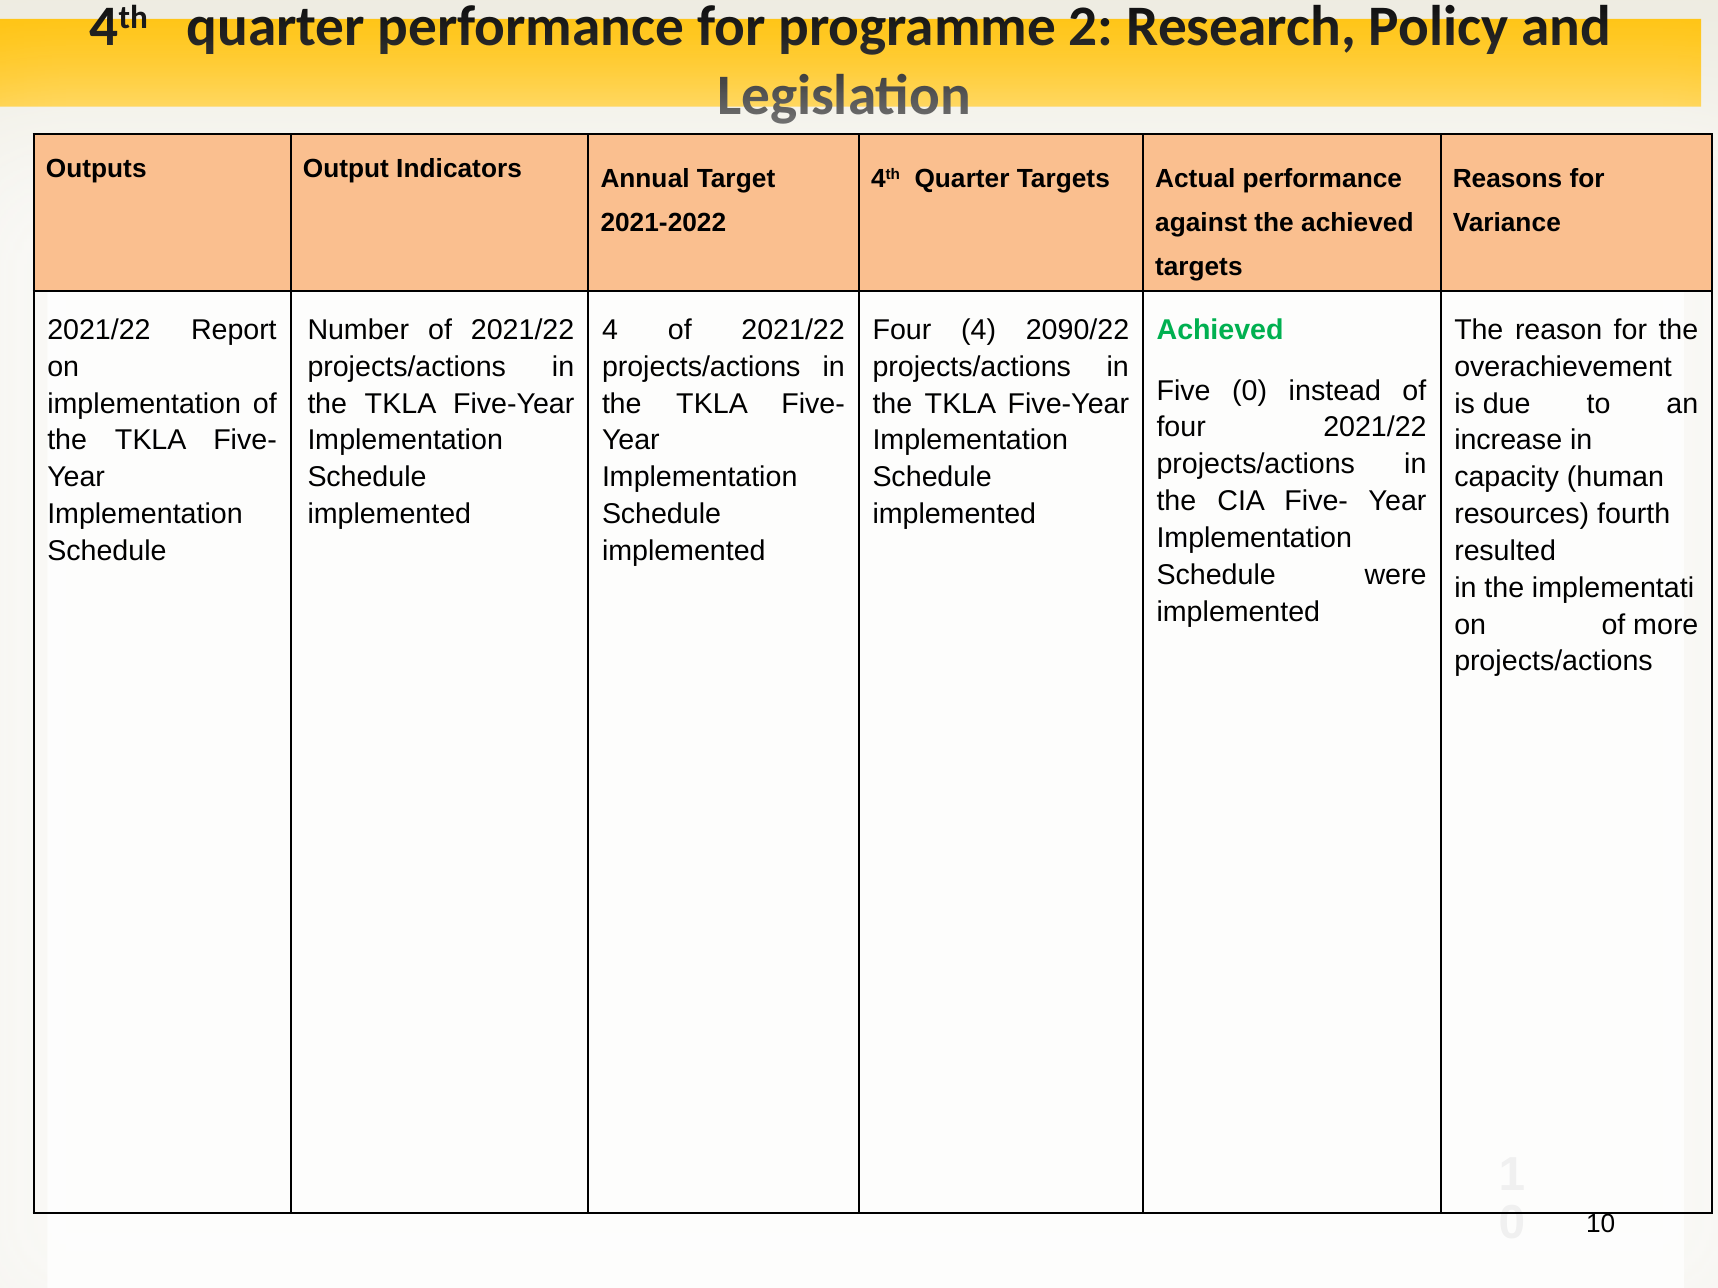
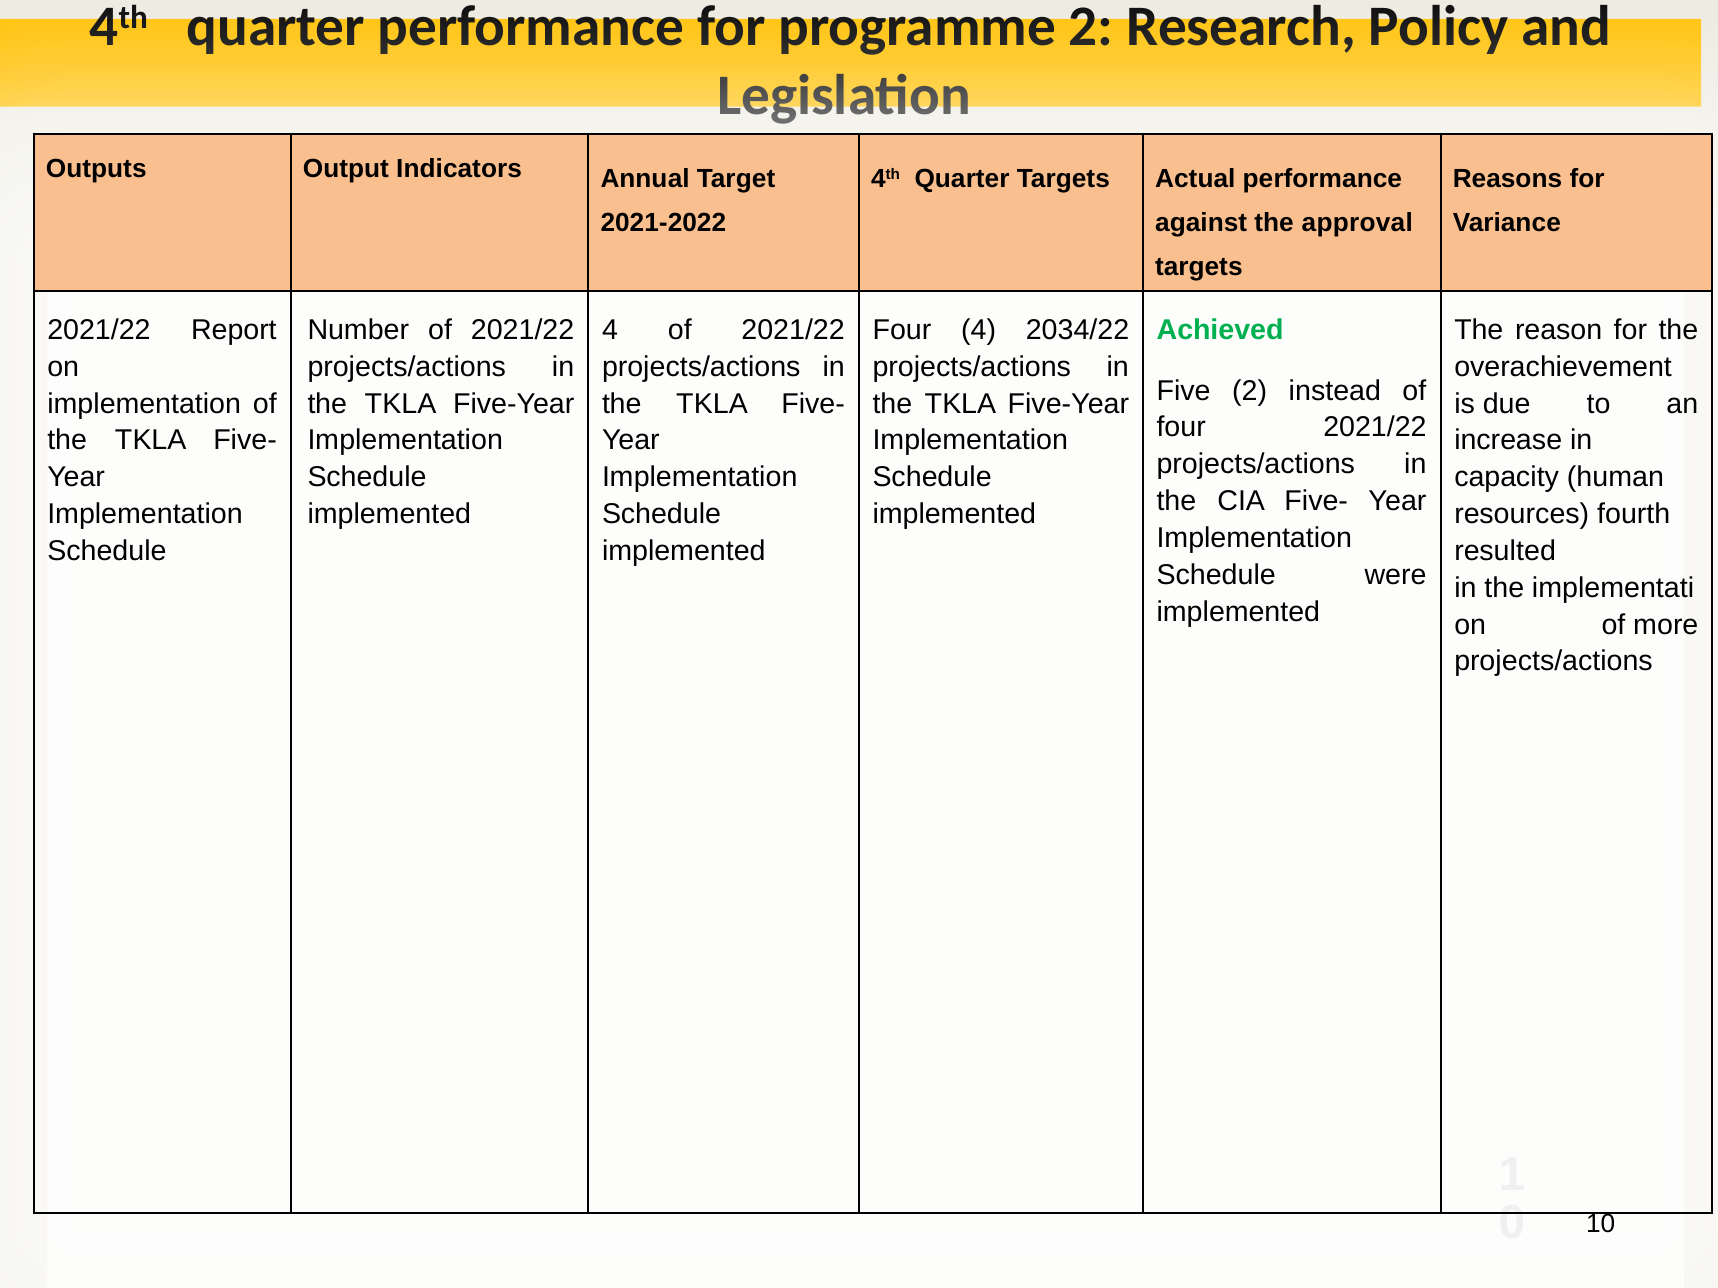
the achieved: achieved -> approval
2090/22: 2090/22 -> 2034/22
Five 0: 0 -> 2
